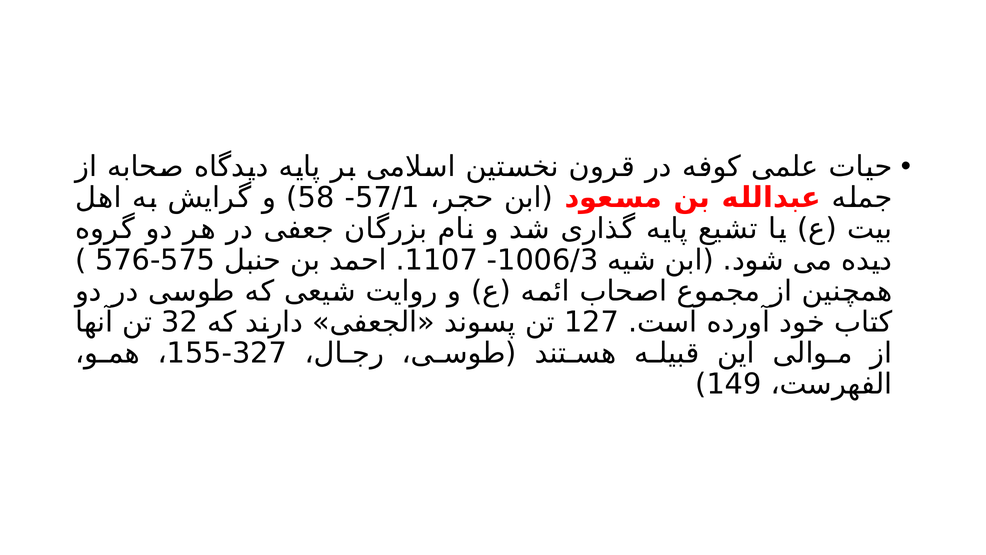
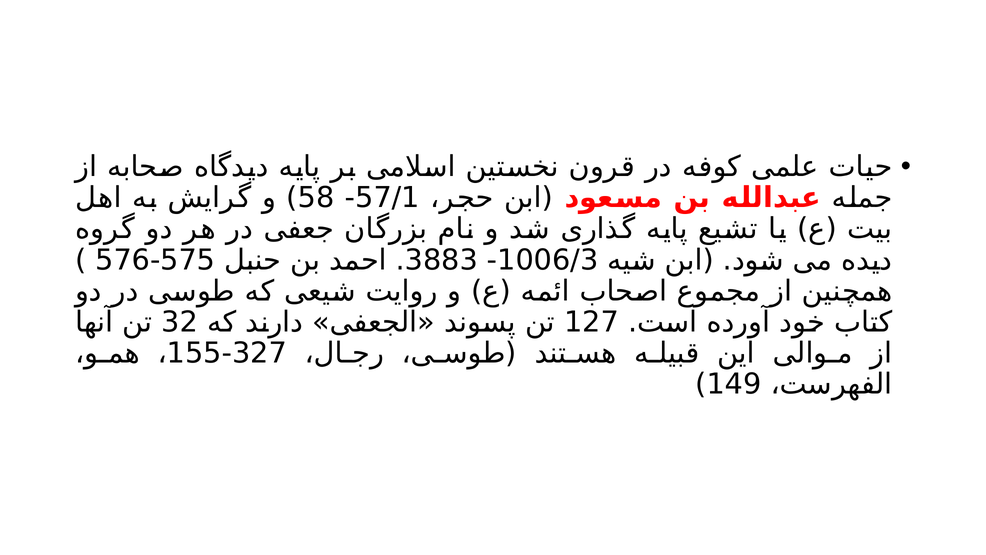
1107: 1107 -> 3883
